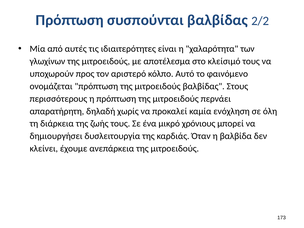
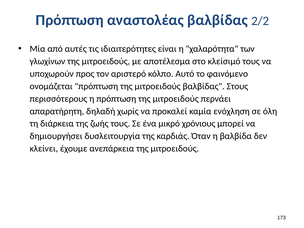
συσπούνται: συσπούνται -> αναστολέας
